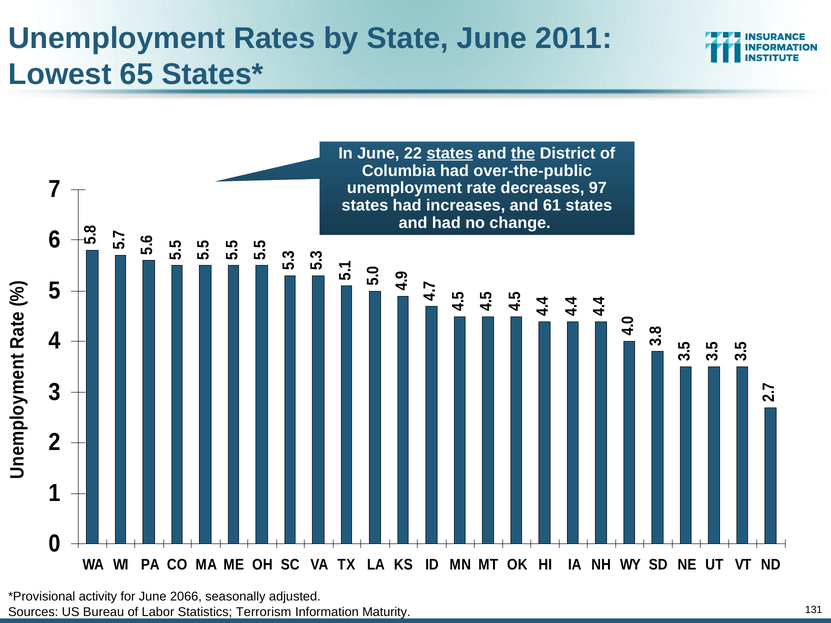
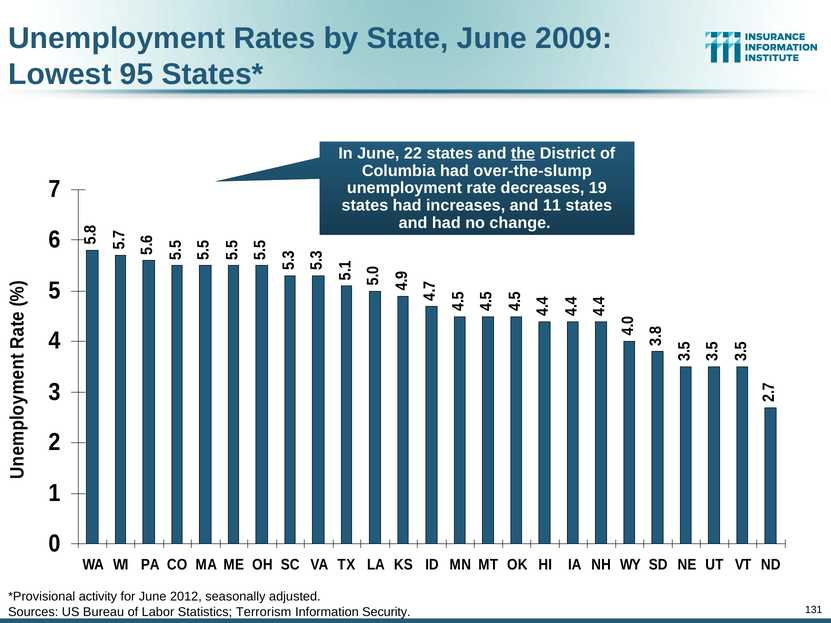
2011: 2011 -> 2009
65: 65 -> 95
states at (450, 153) underline: present -> none
over-the-public: over-the-public -> over-the-slump
97: 97 -> 19
61: 61 -> 11
2066: 2066 -> 2012
Maturity: Maturity -> Security
